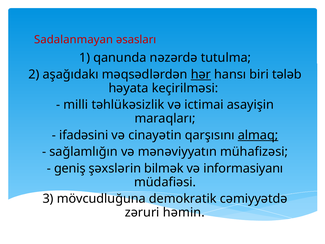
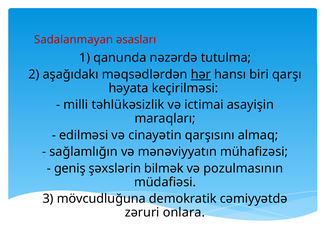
tələb: tələb -> qarşı
ifadəsini: ifadəsini -> edilməsi
almaq underline: present -> none
informasiyanı: informasiyanı -> pozulmasının
həmin: həmin -> onlara
